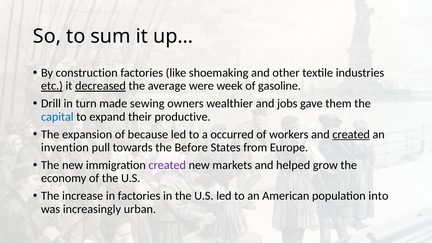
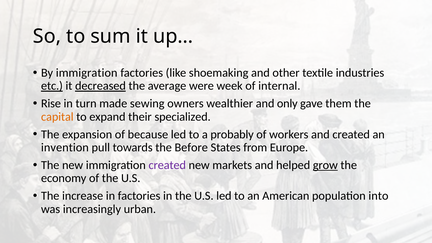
By construction: construction -> immigration
gasoline: gasoline -> internal
Drill: Drill -> Rise
jobs: jobs -> only
capital colour: blue -> orange
productive: productive -> specialized
occurred: occurred -> probably
created at (351, 134) underline: present -> none
grow underline: none -> present
